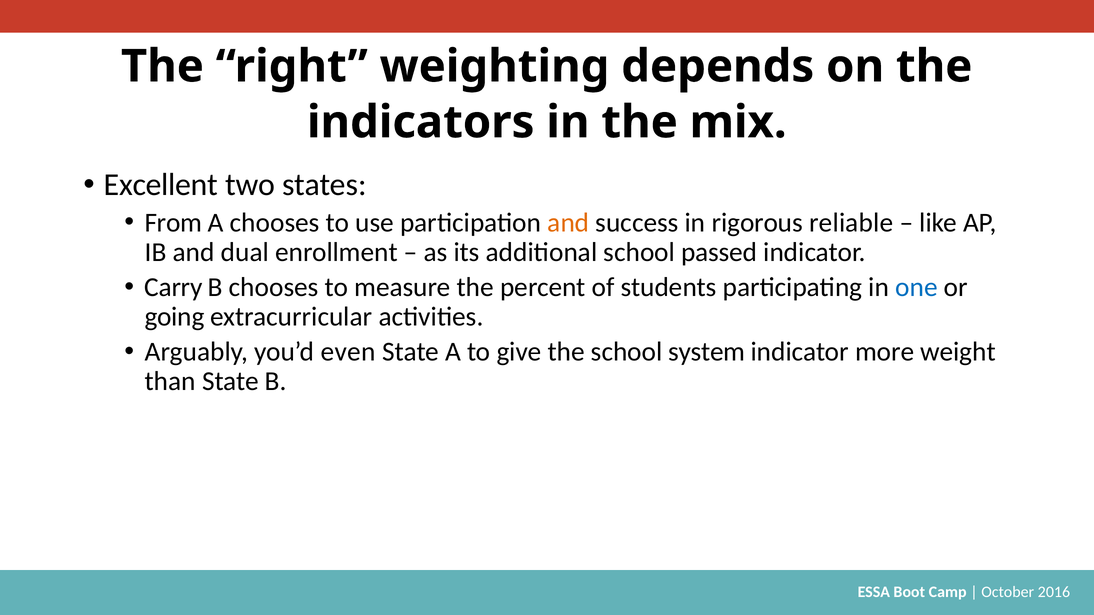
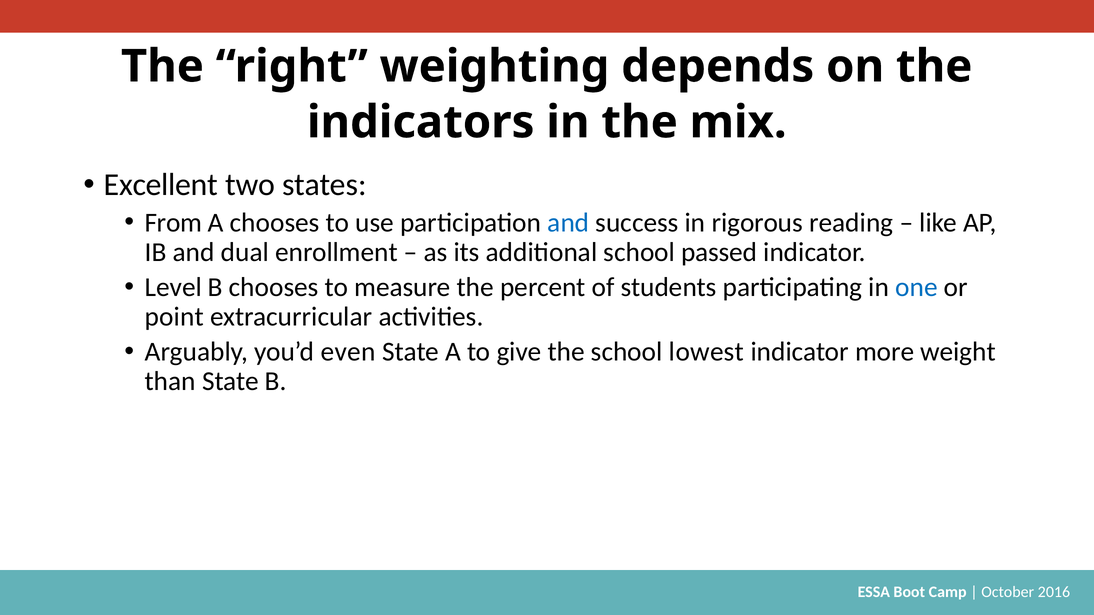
and at (568, 223) colour: orange -> blue
reliable: reliable -> reading
Carry: Carry -> Level
going: going -> point
system: system -> lowest
